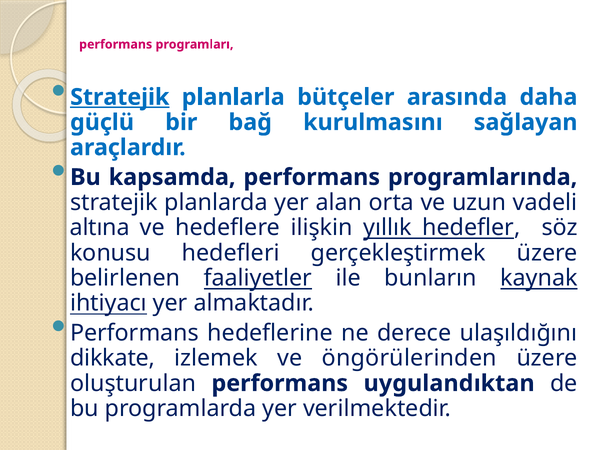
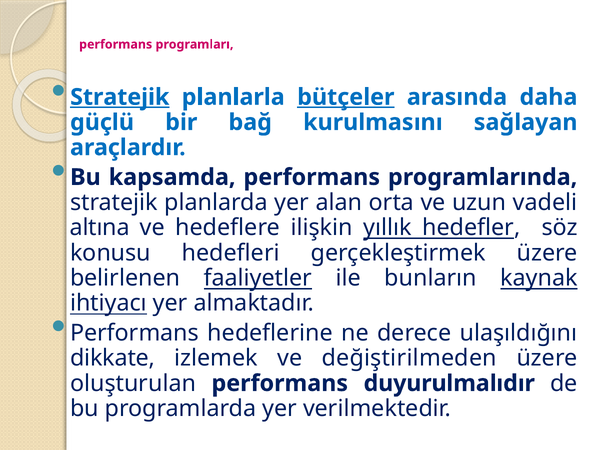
bütçeler underline: none -> present
öngörülerinden: öngörülerinden -> değiştirilmeden
uygulandıktan: uygulandıktan -> duyurulmalıdır
